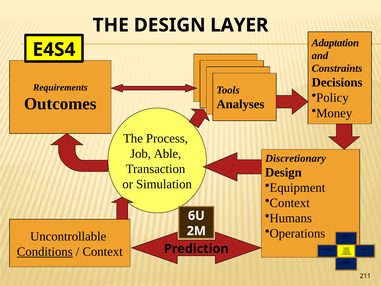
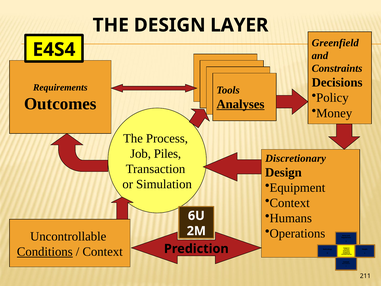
Adaptation: Adaptation -> Greenfield
Analyses underline: none -> present
Able: Able -> Piles
